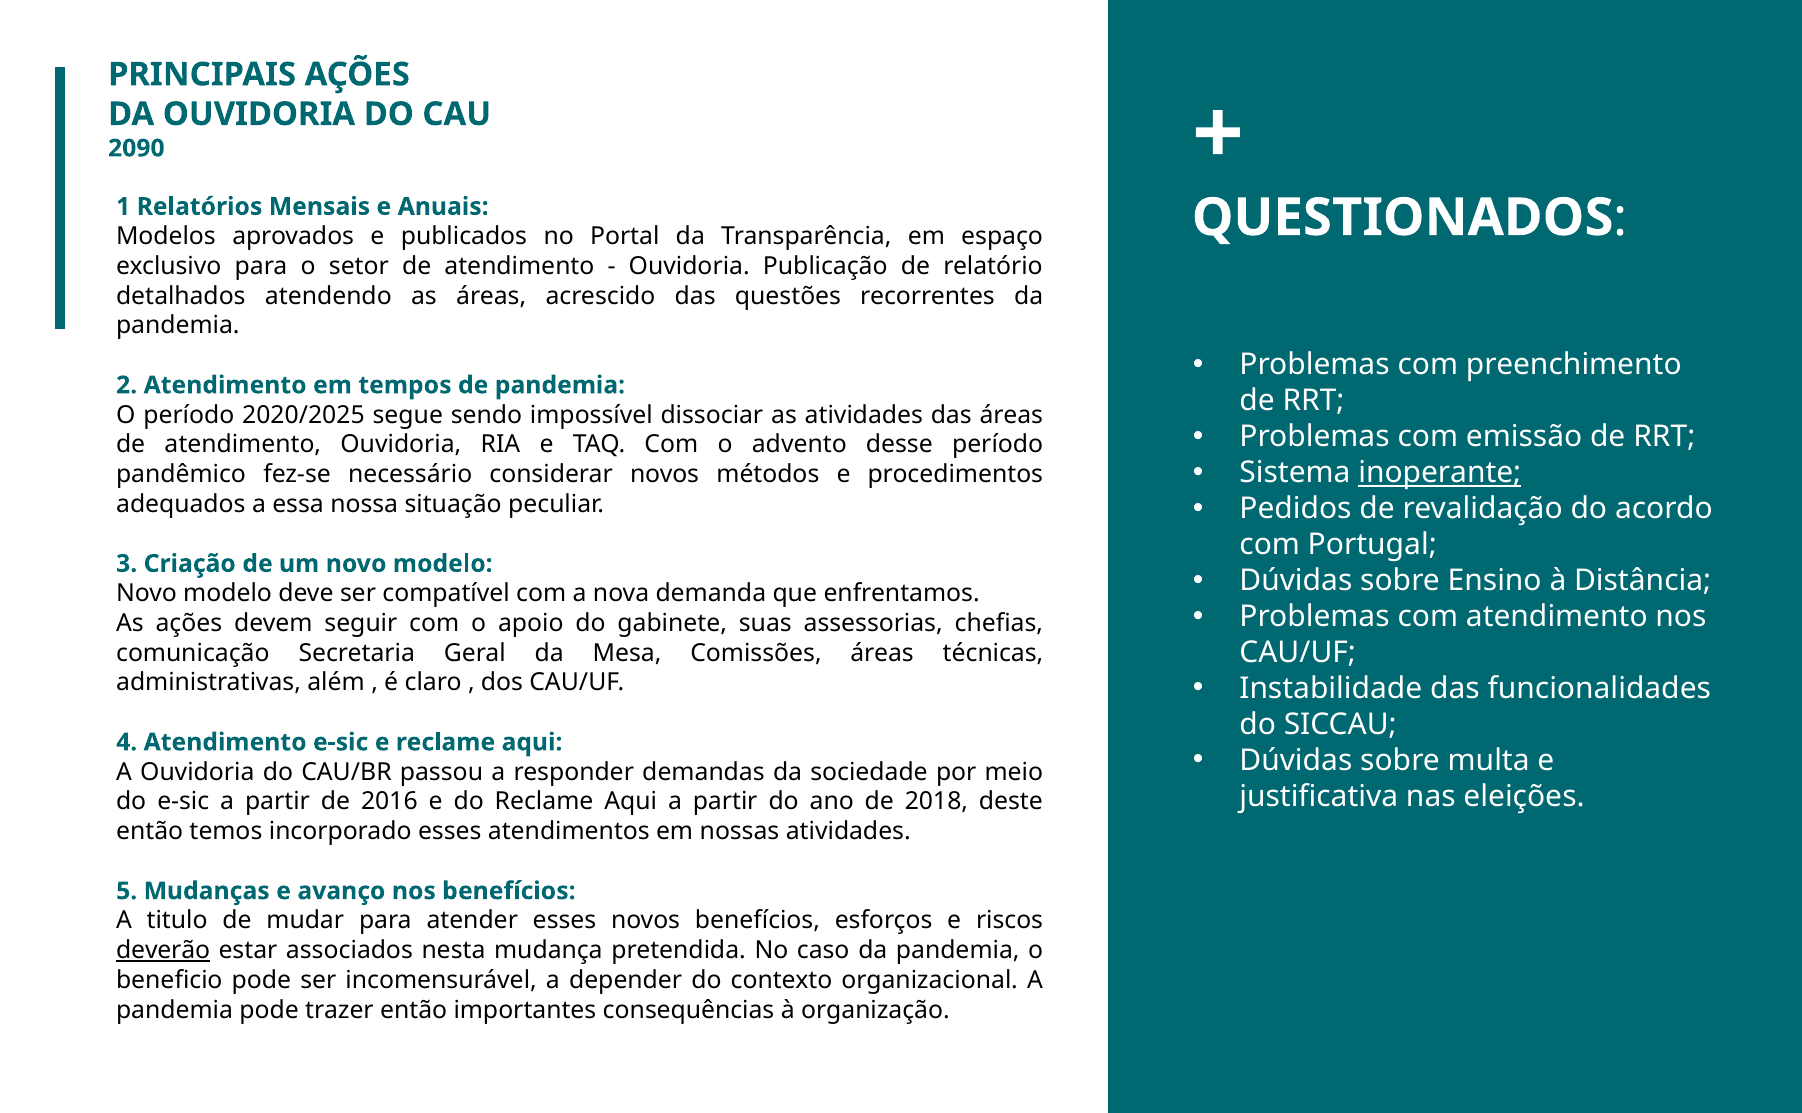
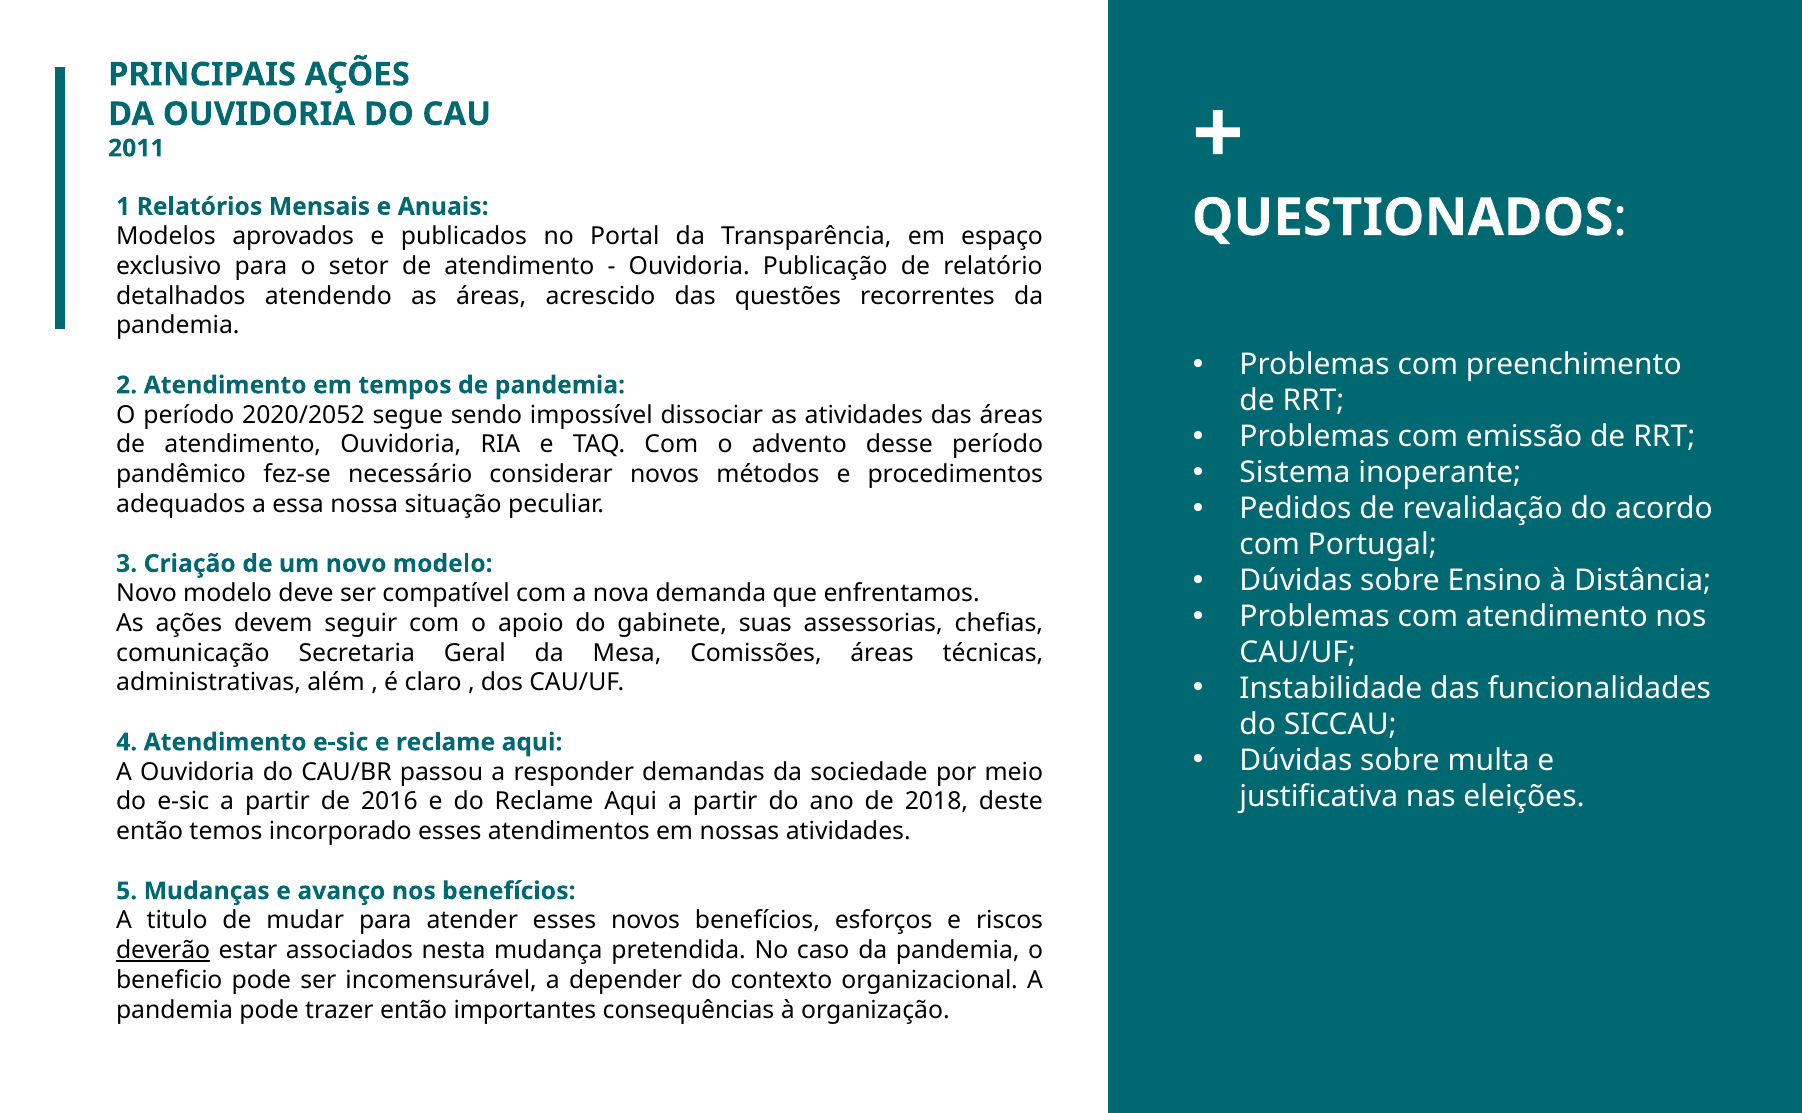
2090: 2090 -> 2011
2020/2025: 2020/2025 -> 2020/2052
inoperante underline: present -> none
